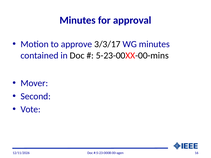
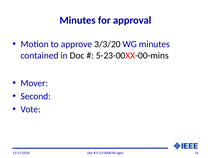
3/3/17: 3/3/17 -> 3/3/20
